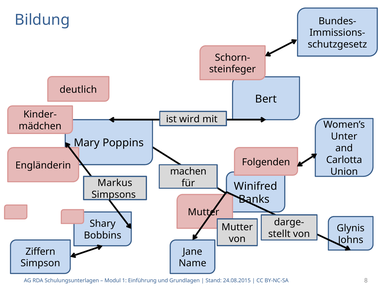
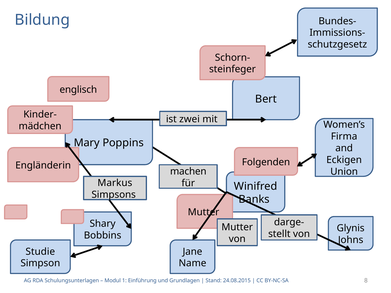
deutlich: deutlich -> englisch
wird: wird -> zwei
Unter: Unter -> Firma
Carlotta: Carlotta -> Eckigen
Ziffern: Ziffern -> Studie
